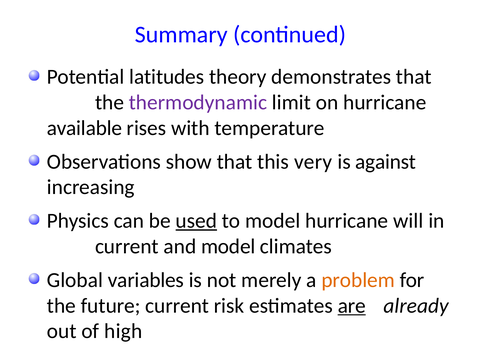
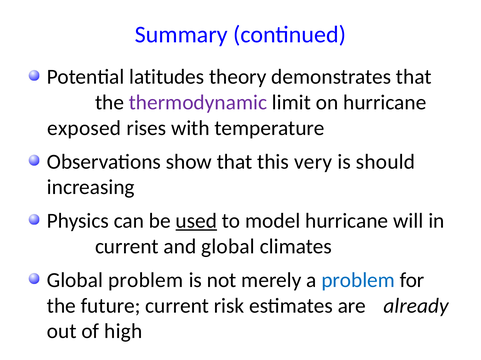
available: available -> exposed
against: against -> should
and model: model -> global
Global variables: variables -> problem
problem at (358, 281) colour: orange -> blue
are underline: present -> none
